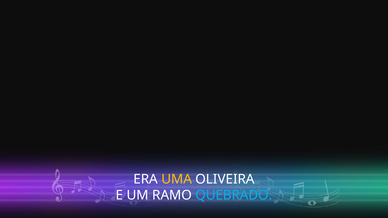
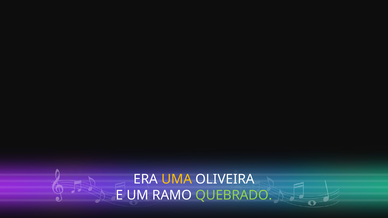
QUEBRADO colour: light blue -> light green
